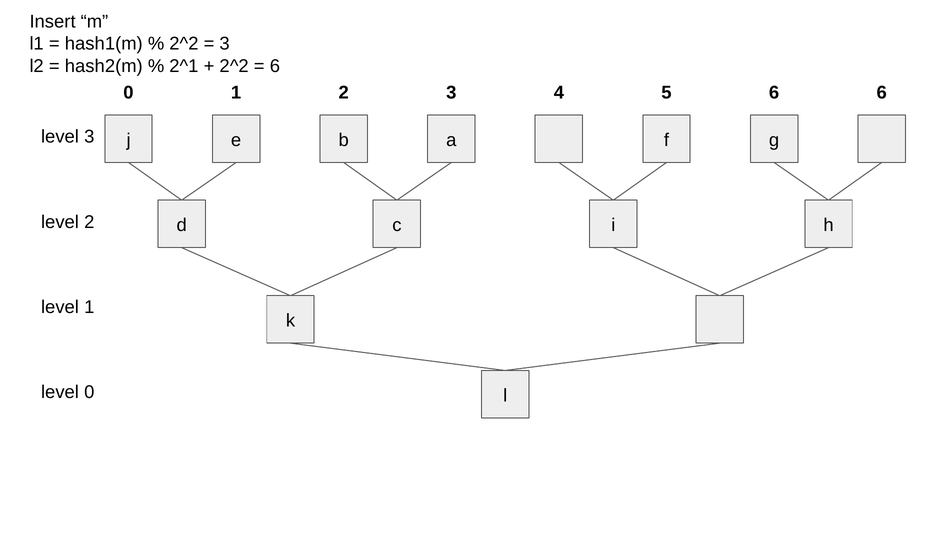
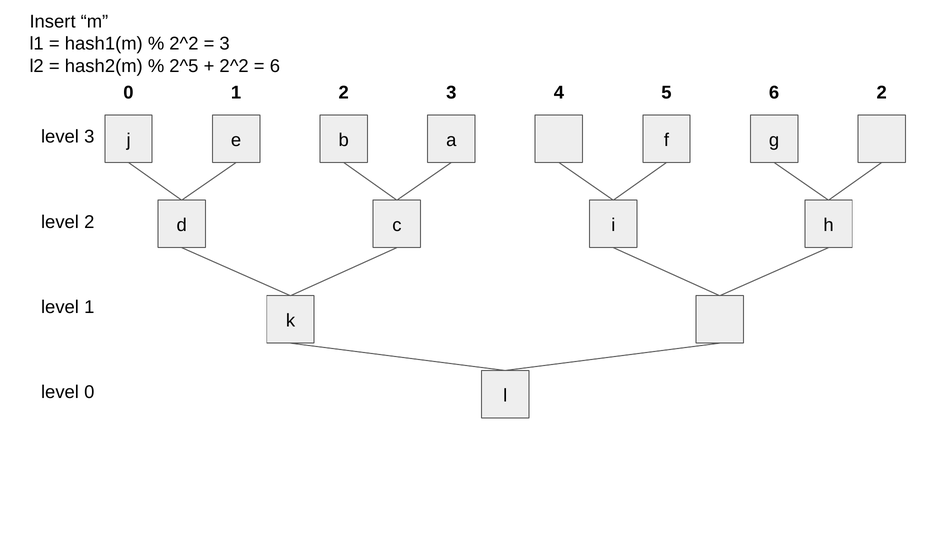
2^1: 2^1 -> 2^5
6 6: 6 -> 2
